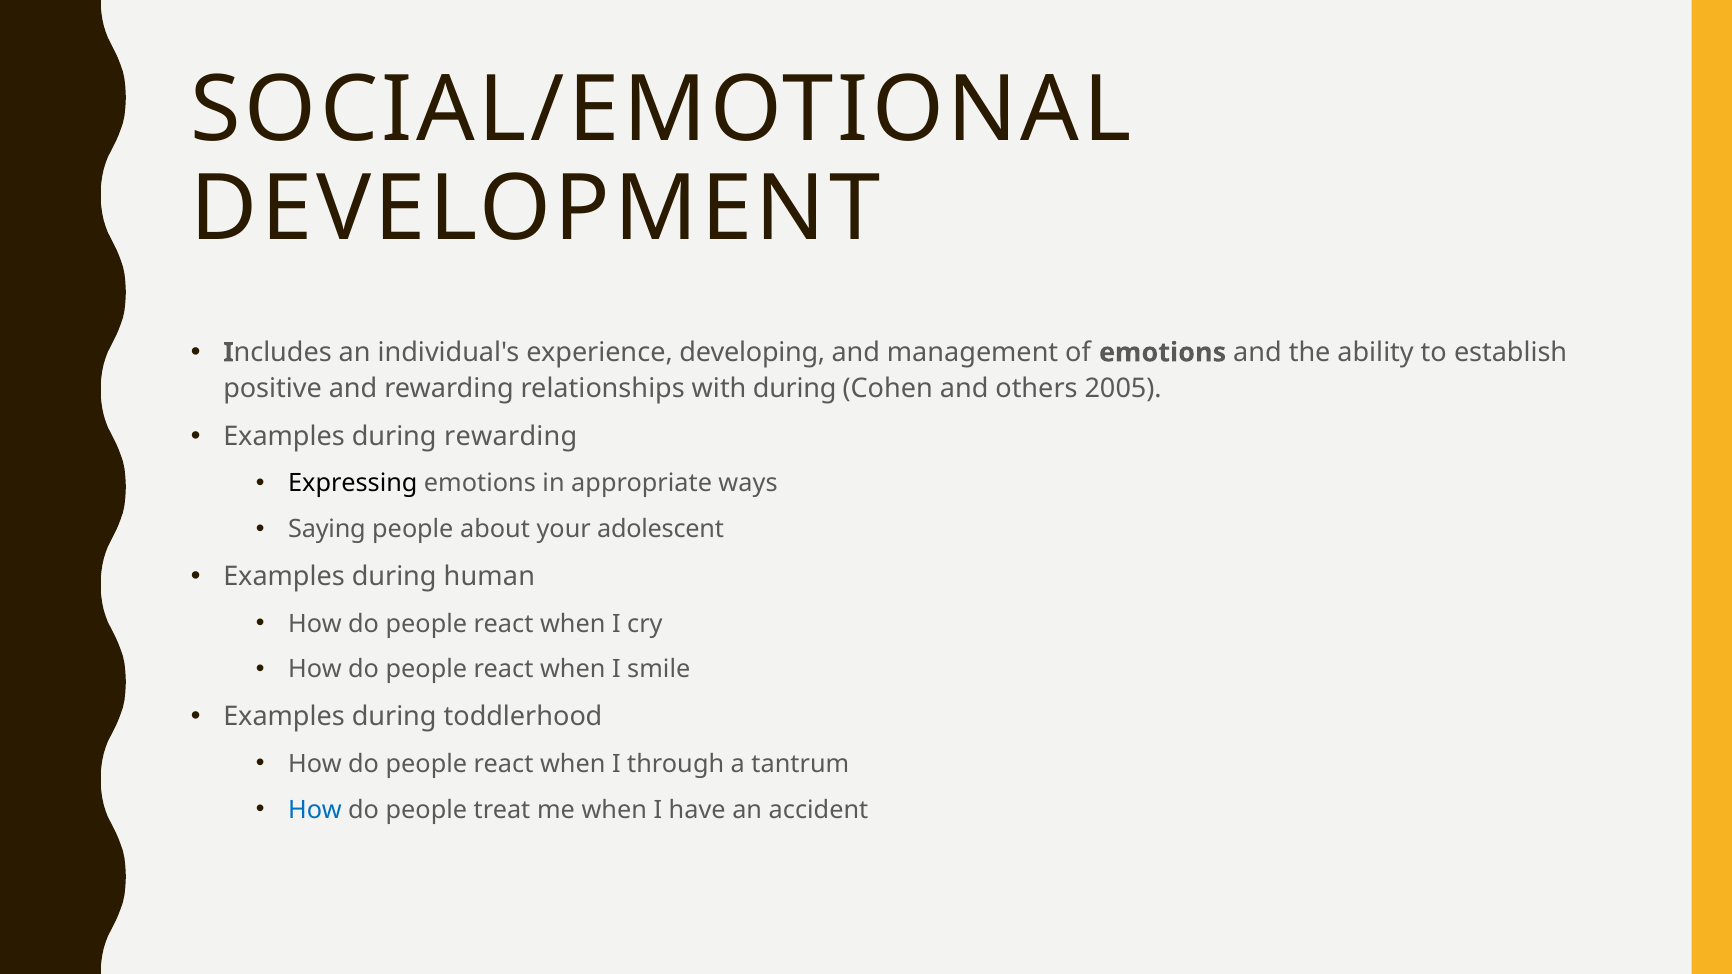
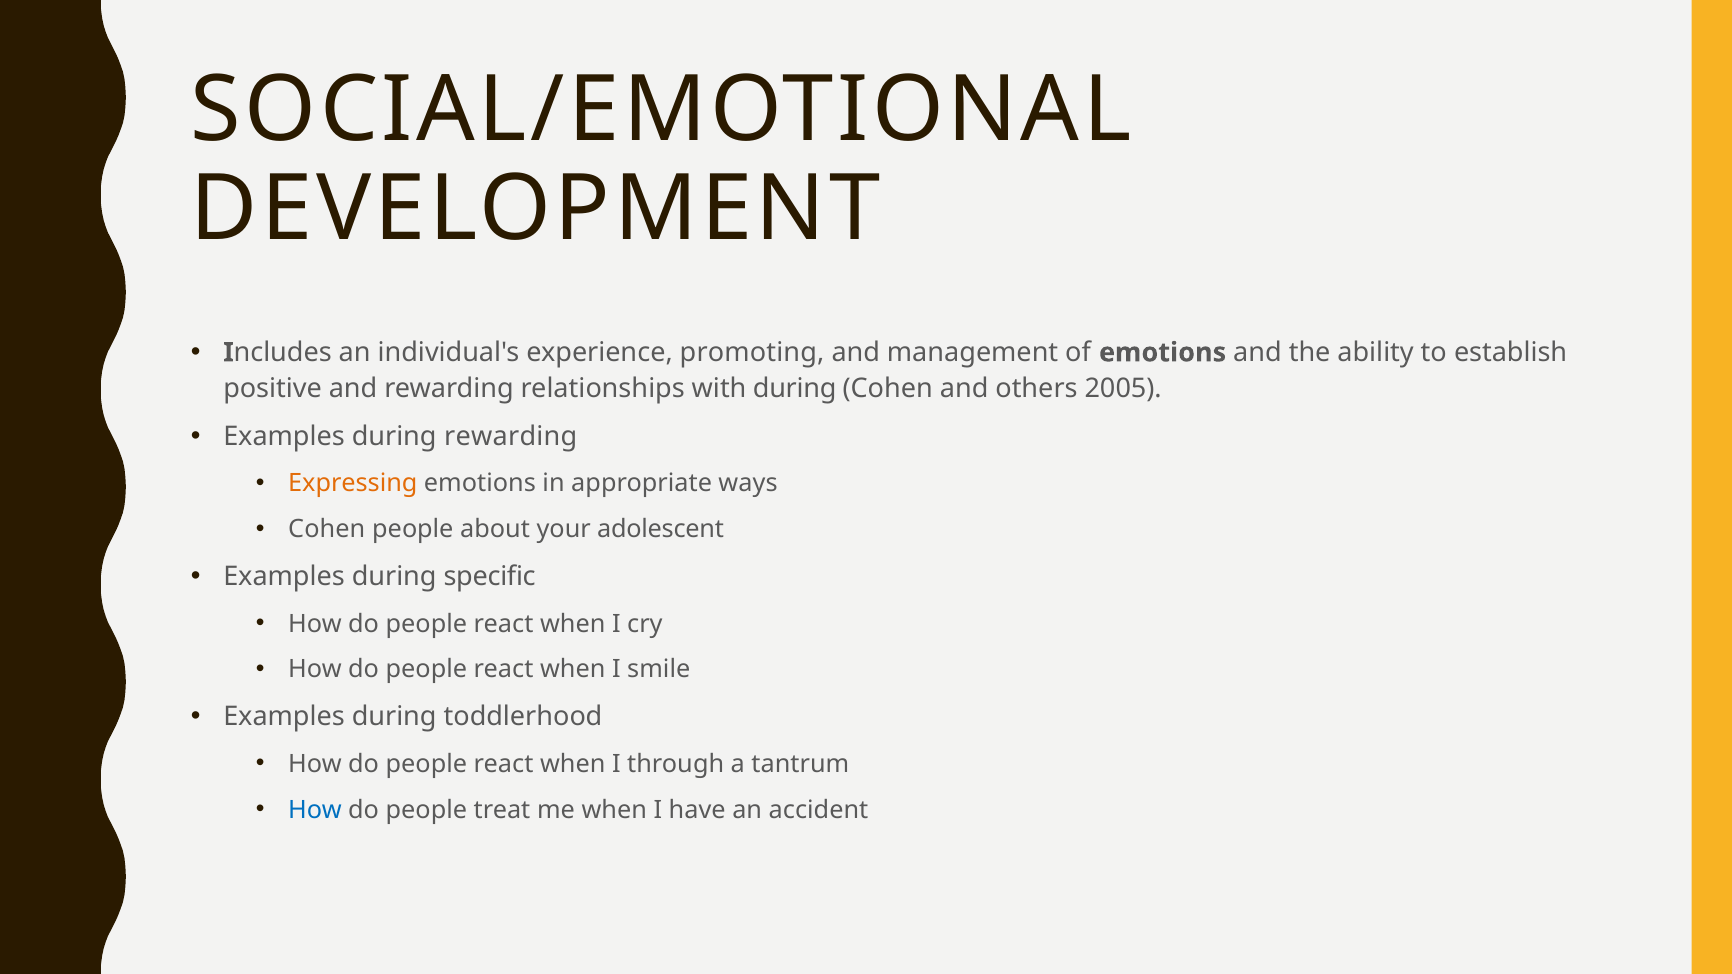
developing: developing -> promoting
Expressing colour: black -> orange
Saying at (327, 530): Saying -> Cohen
human: human -> specific
